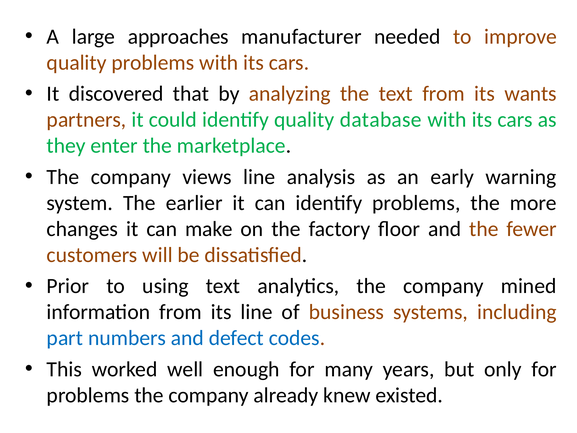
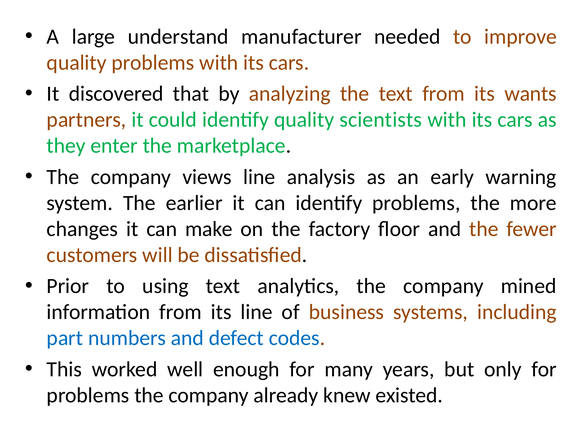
approaches: approaches -> understand
database: database -> scientists
